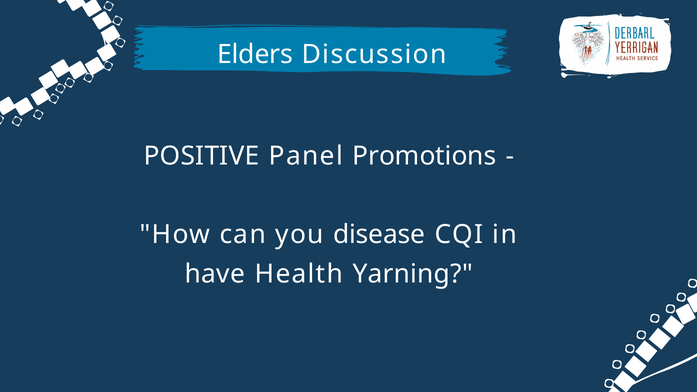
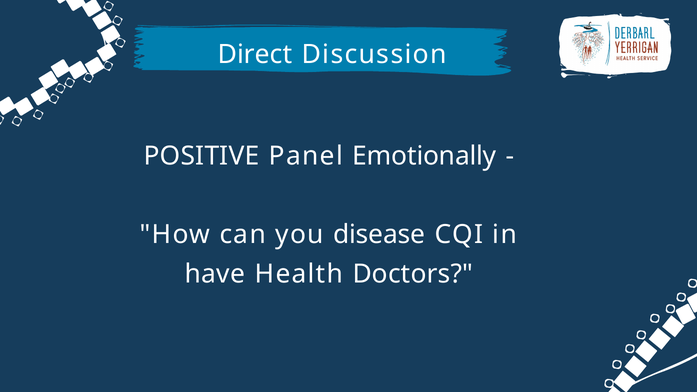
Elders: Elders -> Direct
Promotions: Promotions -> Emotionally
Yarning: Yarning -> Doctors
